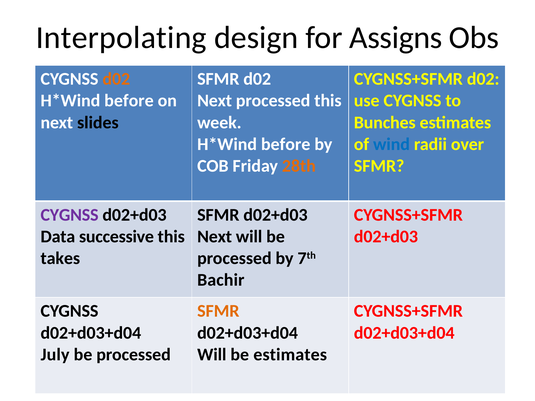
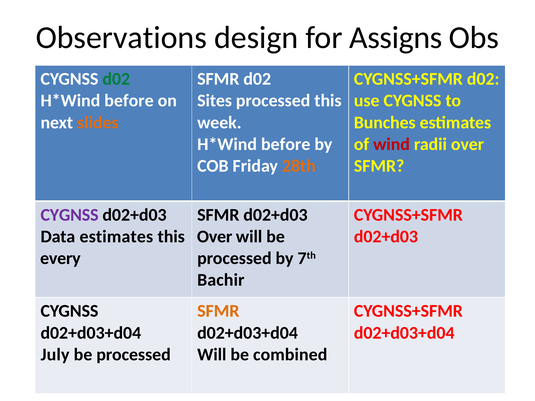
Interpolating: Interpolating -> Observations
d02 at (116, 79) colour: orange -> green
Next at (215, 101): Next -> Sites
slides colour: black -> orange
wind colour: blue -> red
Data successive: successive -> estimates
Next at (215, 237): Next -> Over
takes: takes -> every
be estimates: estimates -> combined
